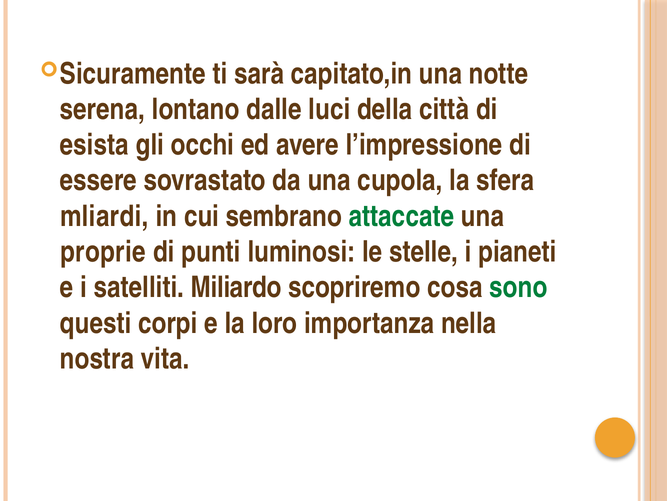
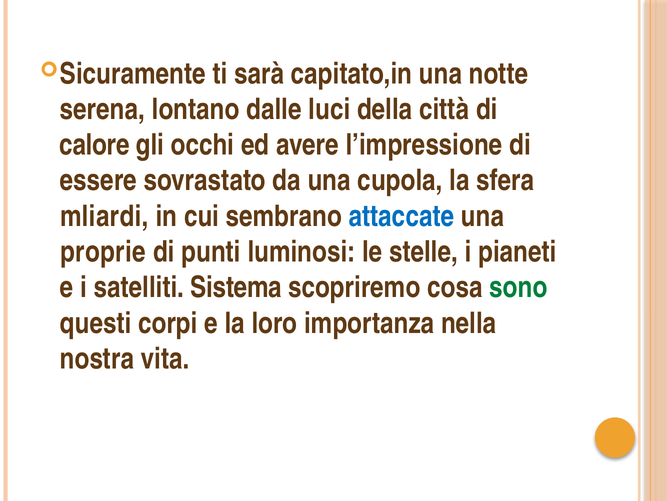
esista: esista -> calore
attaccate colour: green -> blue
Miliardo: Miliardo -> Sistema
